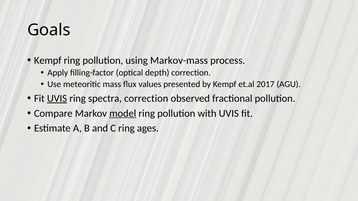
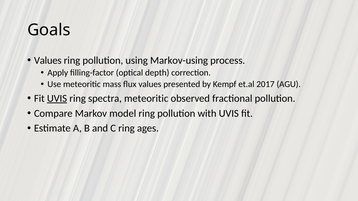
Kempf at (48, 61): Kempf -> Values
Markov-mass: Markov-mass -> Markov-using
spectra correction: correction -> meteoritic
model underline: present -> none
